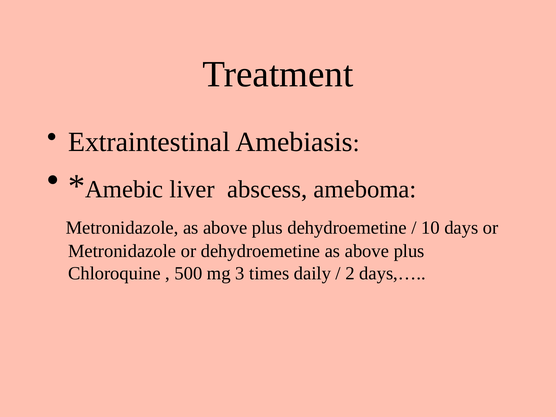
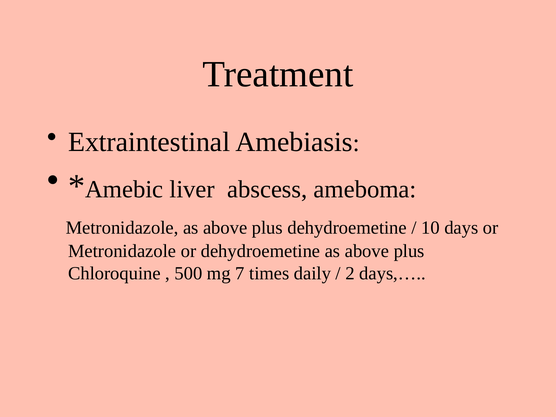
3: 3 -> 7
